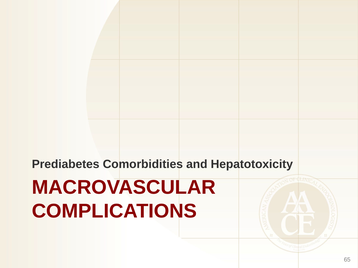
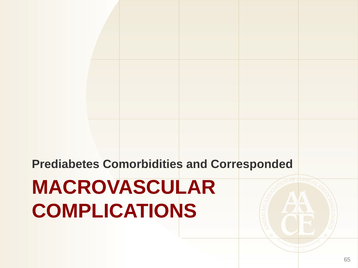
Hepatotoxicity: Hepatotoxicity -> Corresponded
